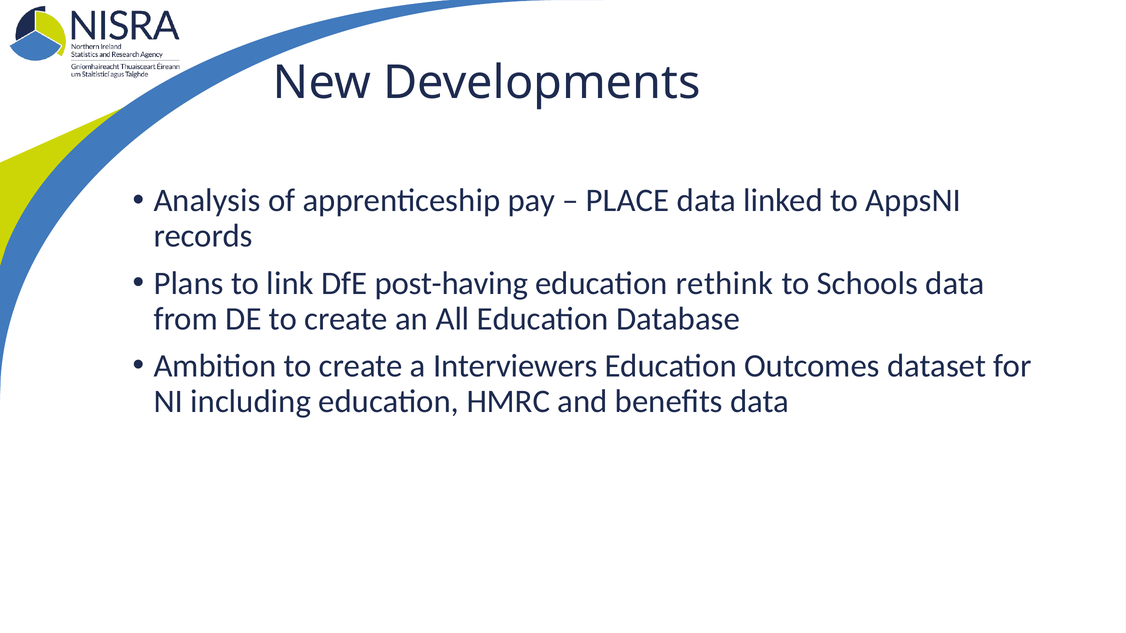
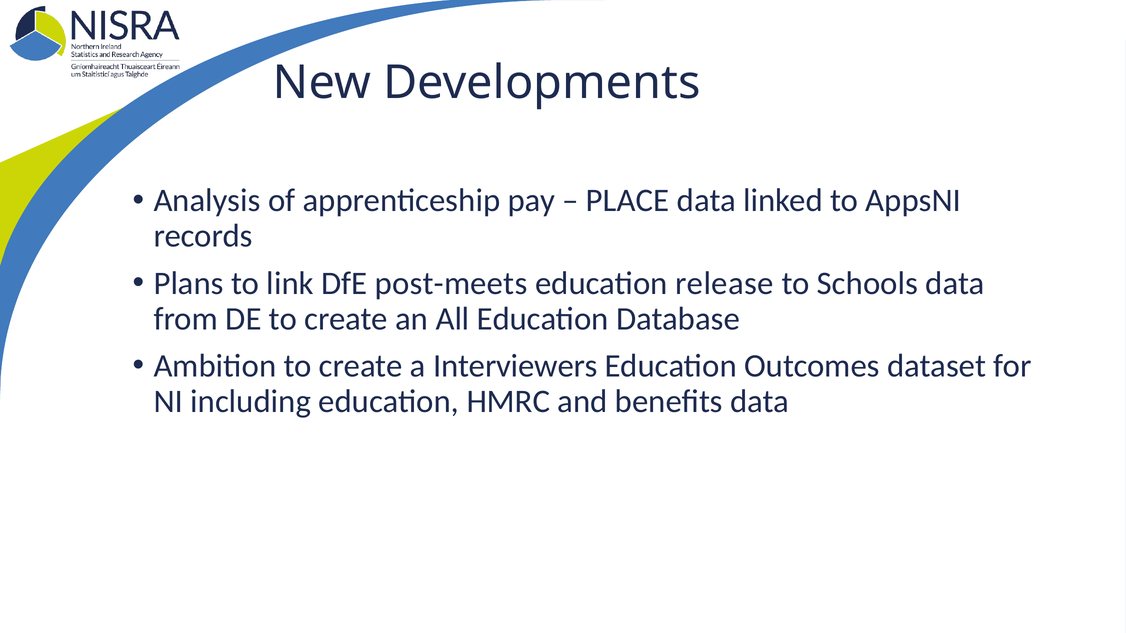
post-having: post-having -> post-meets
rethink: rethink -> release
